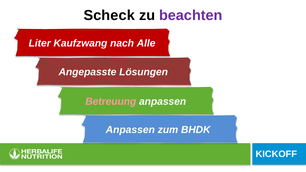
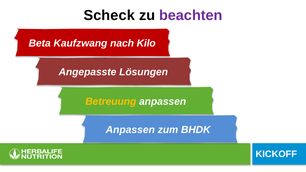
Liter: Liter -> Beta
Alle: Alle -> Kilo
Betreuung colour: pink -> yellow
